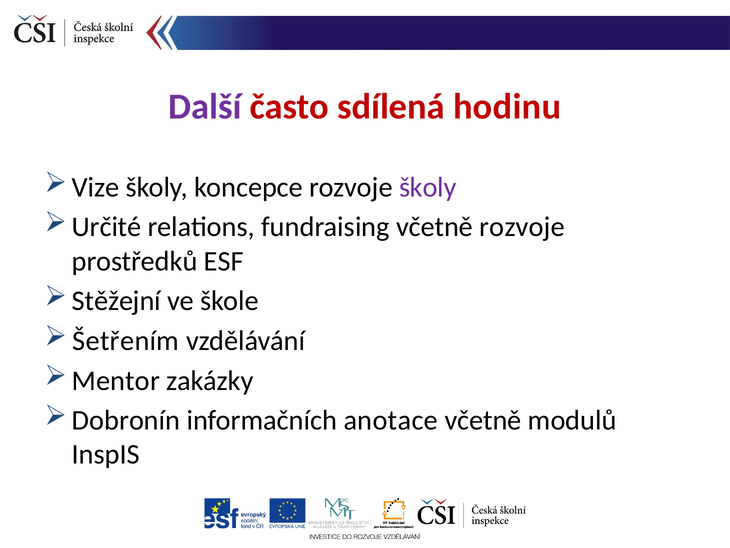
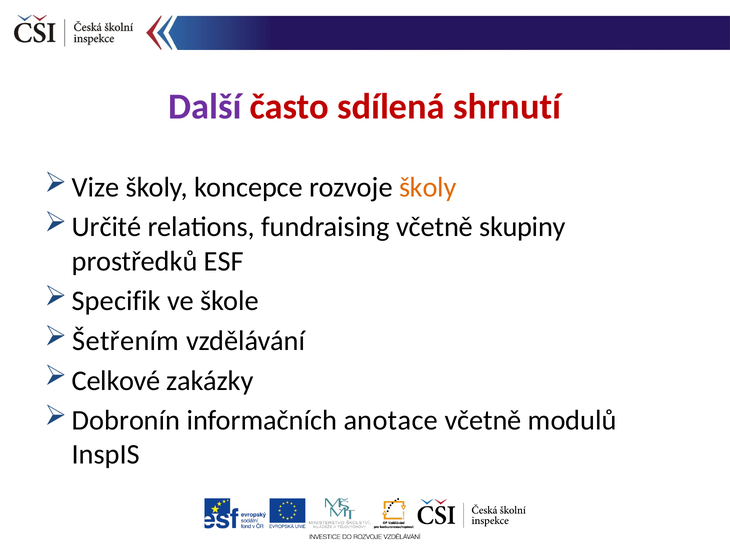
hodinu: hodinu -> shrnutí
školy at (428, 187) colour: purple -> orange
včetně rozvoje: rozvoje -> skupiny
Stěžejní: Stěžejní -> Specifik
Mentor: Mentor -> Celkové
